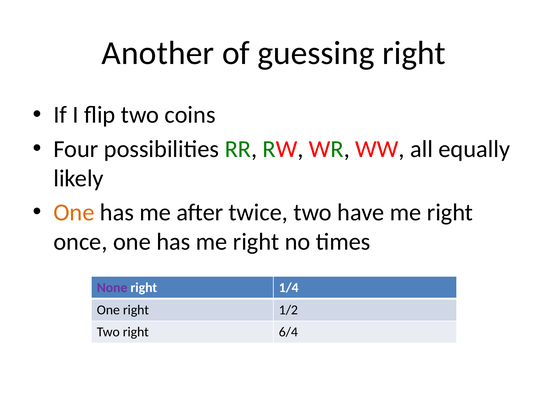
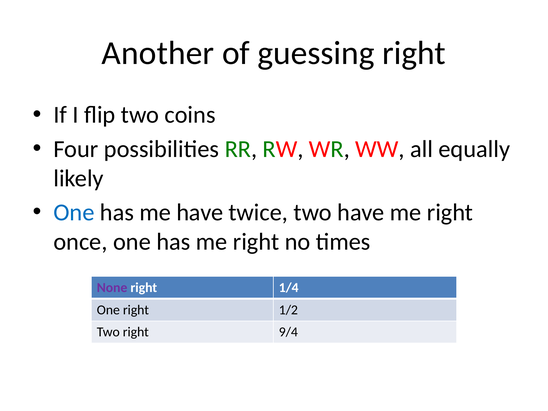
One at (74, 212) colour: orange -> blue
me after: after -> have
6/4: 6/4 -> 9/4
